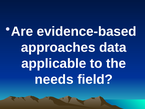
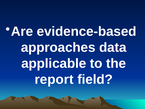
needs: needs -> report
